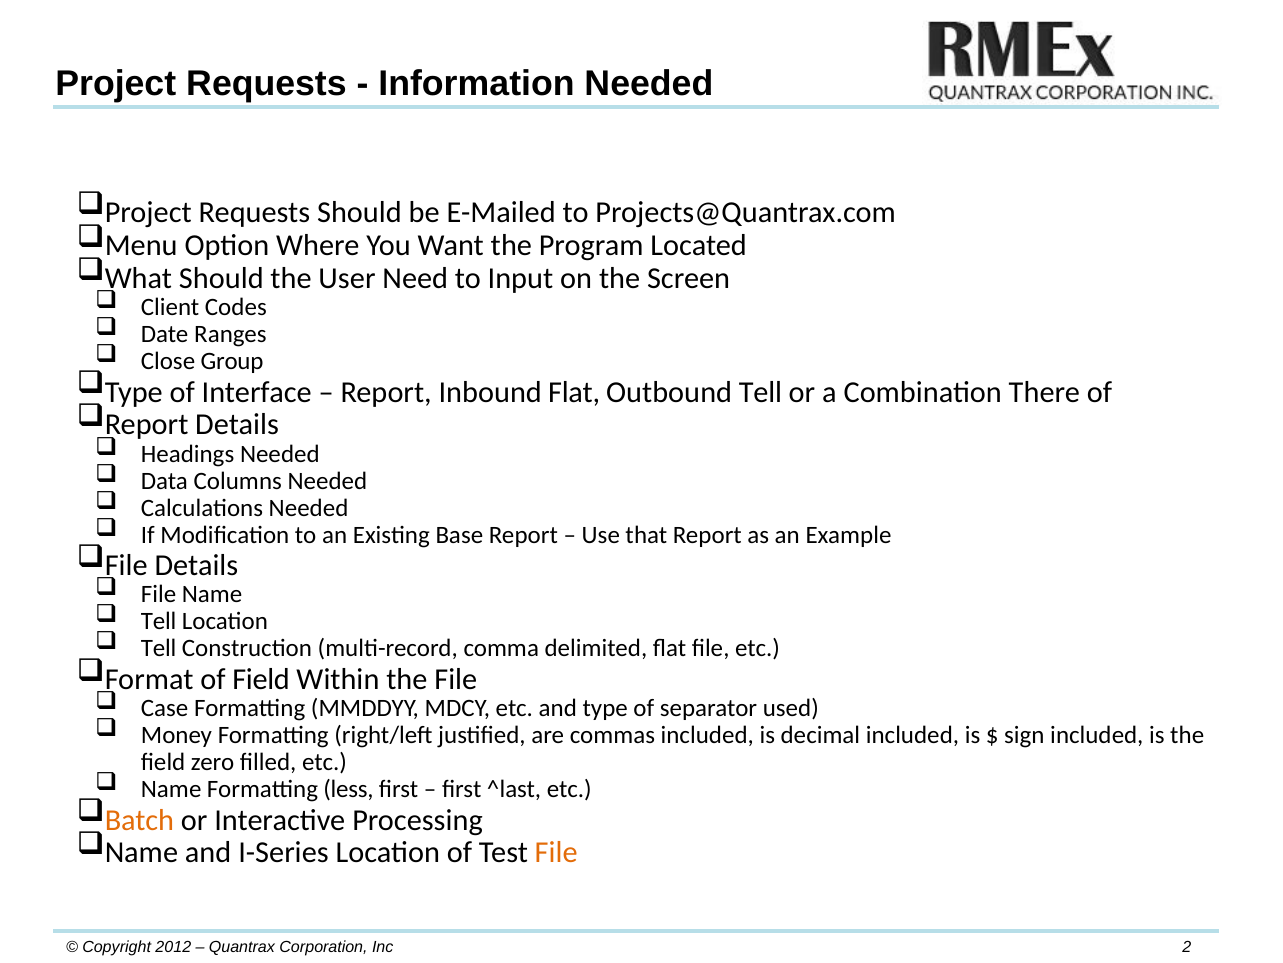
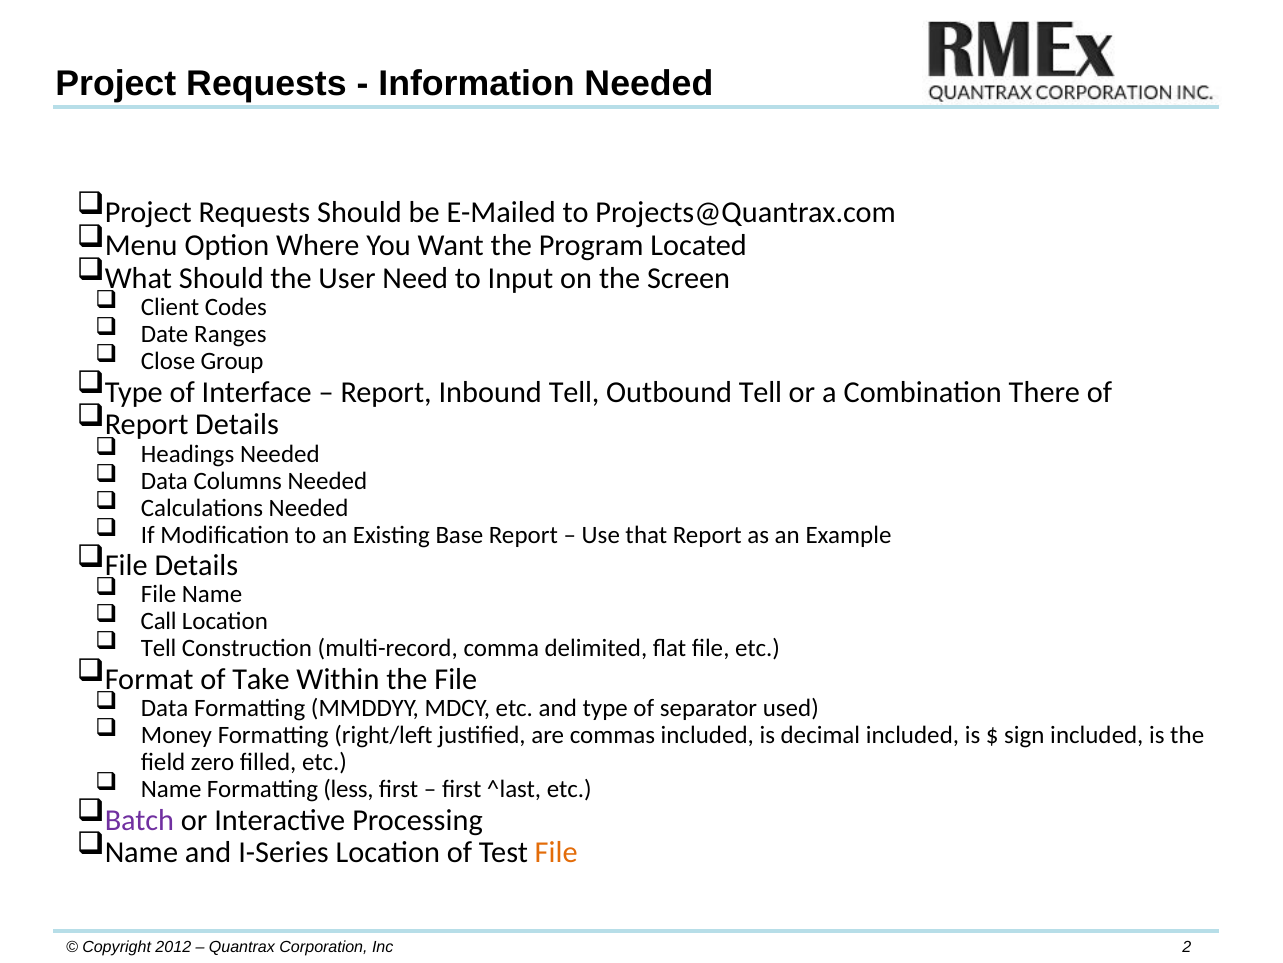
Inbound Flat: Flat -> Tell
Tell at (159, 621): Tell -> Call
of Field: Field -> Take
Case at (165, 708): Case -> Data
Batch colour: orange -> purple
